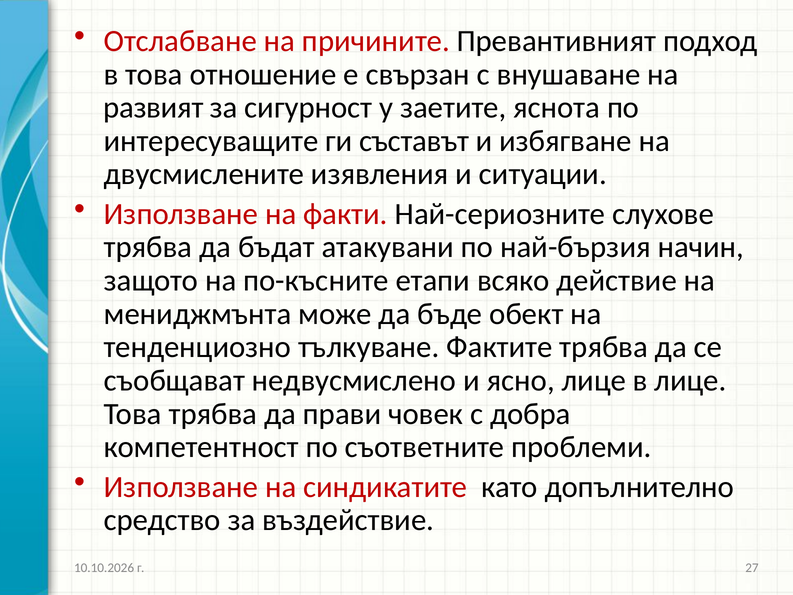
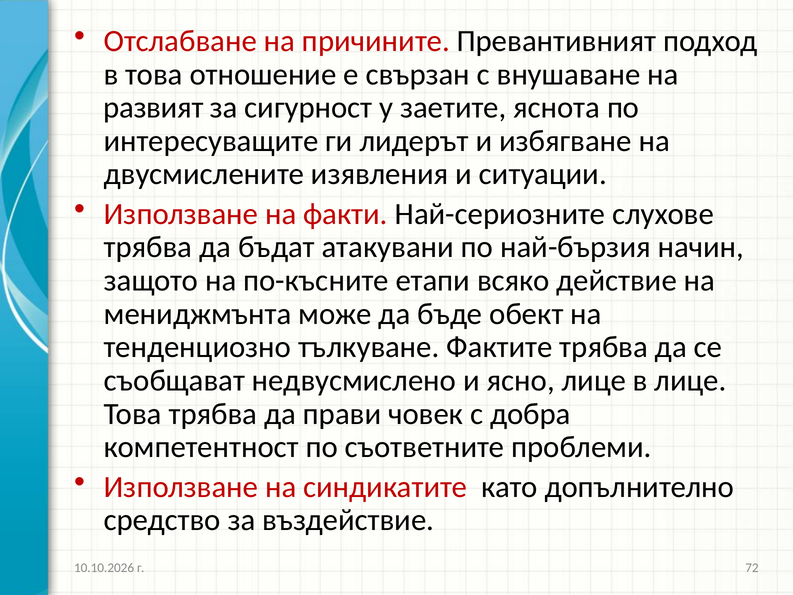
съставът: съставът -> лидерът
27: 27 -> 72
